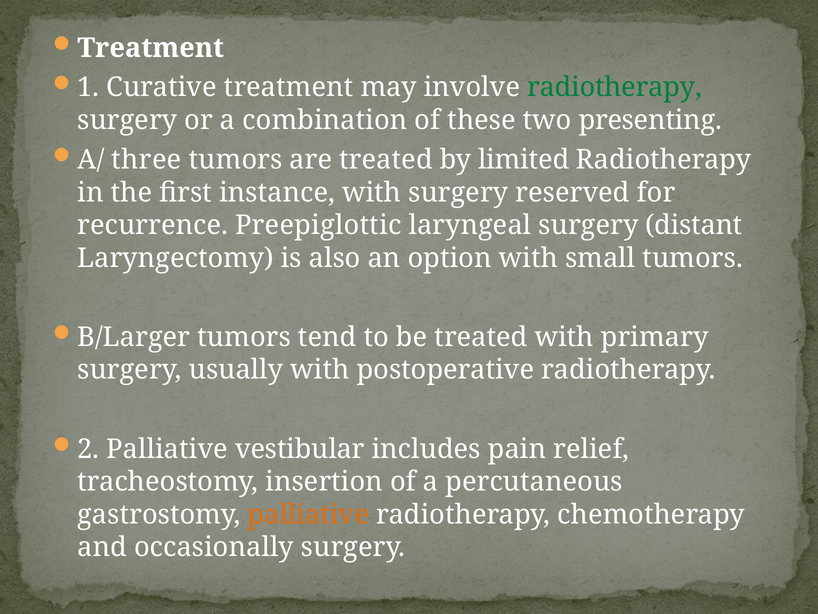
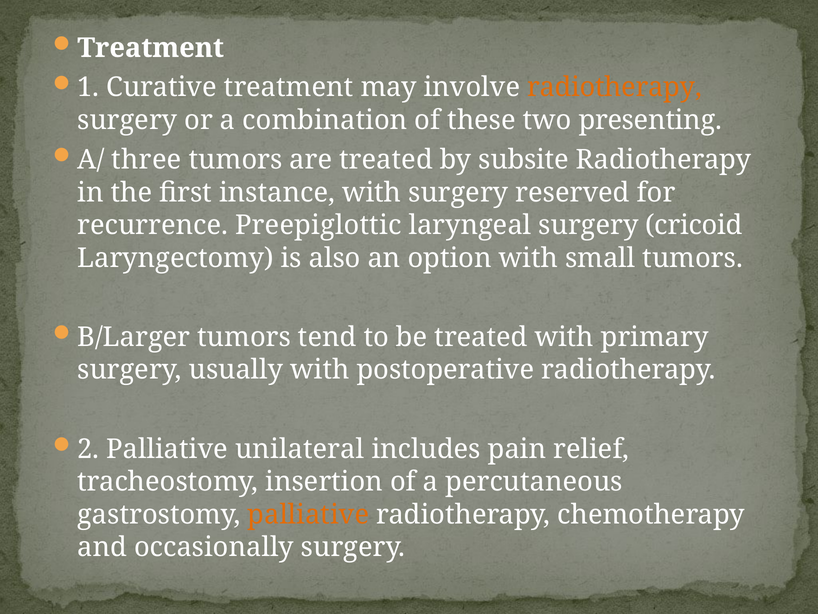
radiotherapy at (614, 87) colour: green -> orange
limited: limited -> subsite
distant: distant -> cricoid
vestibular: vestibular -> unilateral
